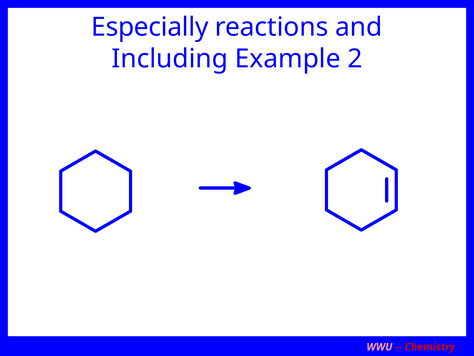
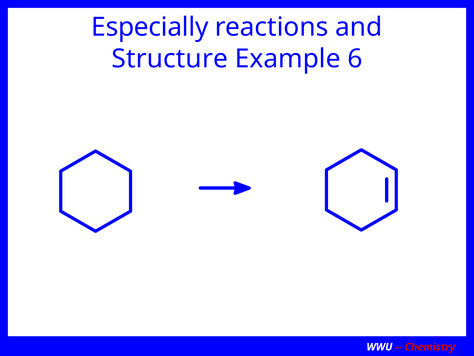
Including: Including -> Structure
2: 2 -> 6
WWU colour: pink -> white
